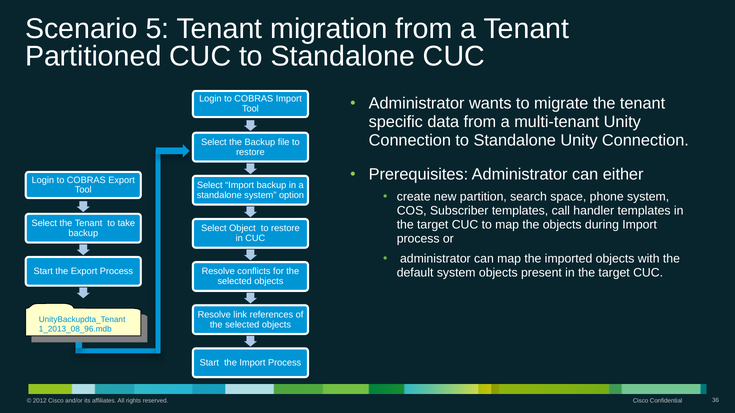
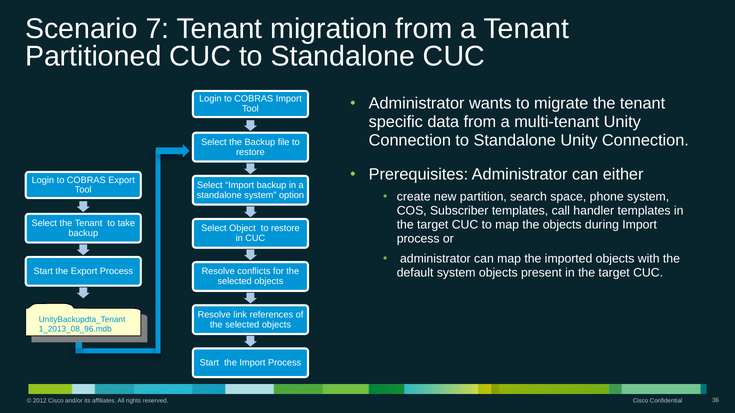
5: 5 -> 7
